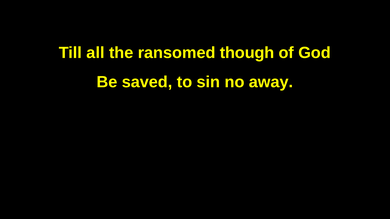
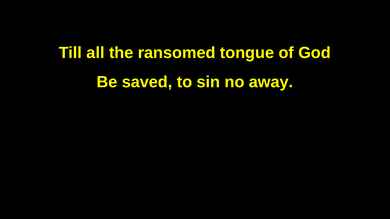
though: though -> tongue
